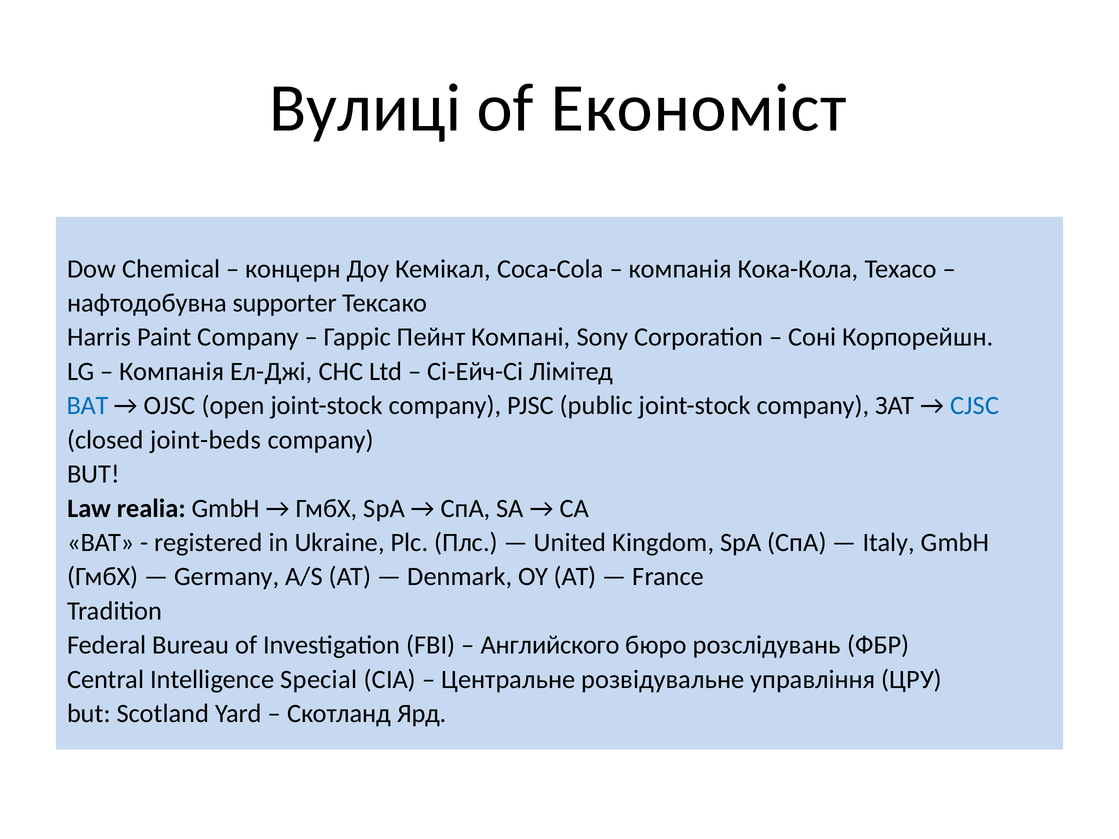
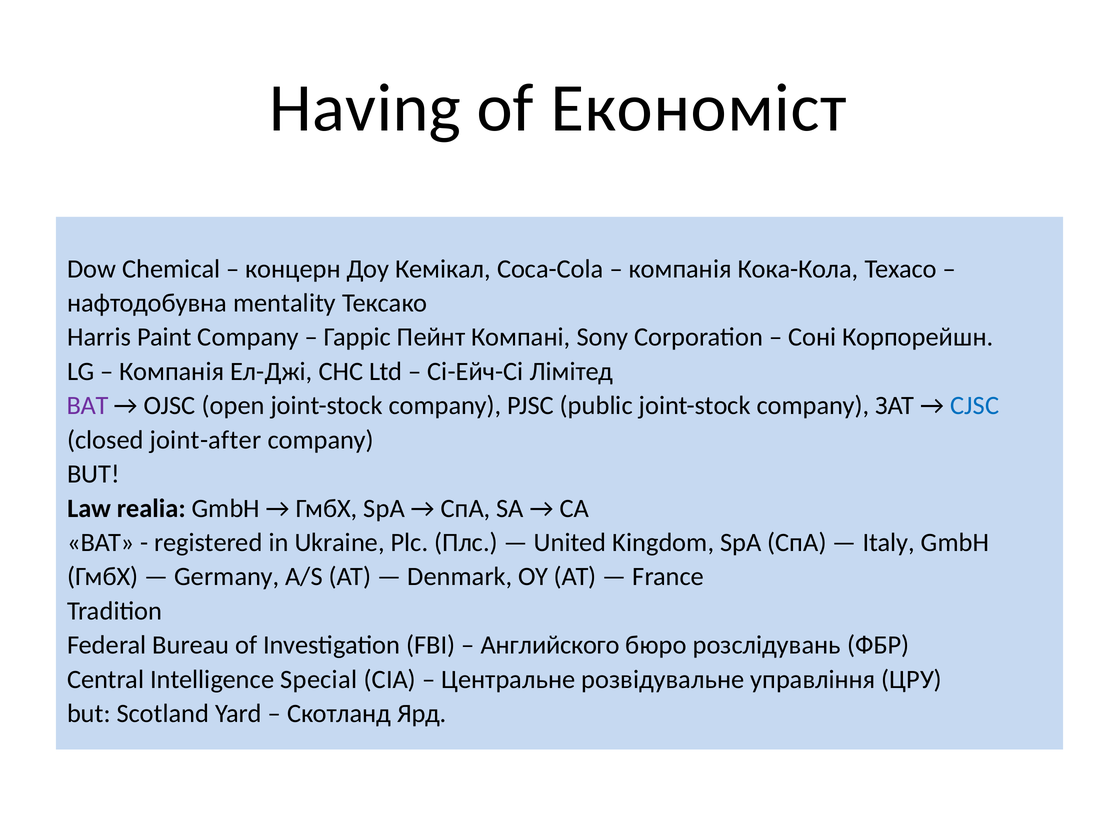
Вулиці: Вулиці -> Having
supporter: supporter -> mentality
ВАТ at (88, 406) colour: blue -> purple
joint-beds: joint-beds -> joint-after
